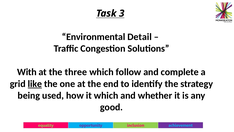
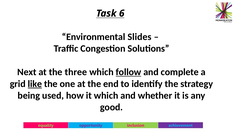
3: 3 -> 6
Detail: Detail -> Slides
With: With -> Next
follow underline: none -> present
